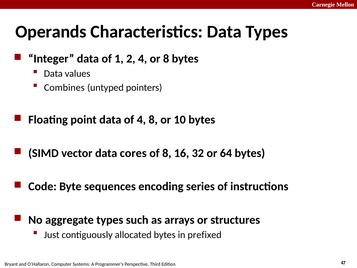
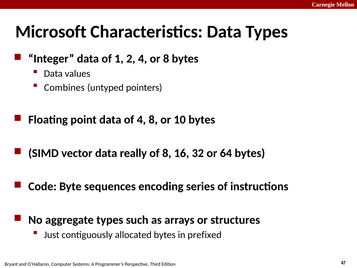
Operands: Operands -> Microsoft
cores: cores -> really
